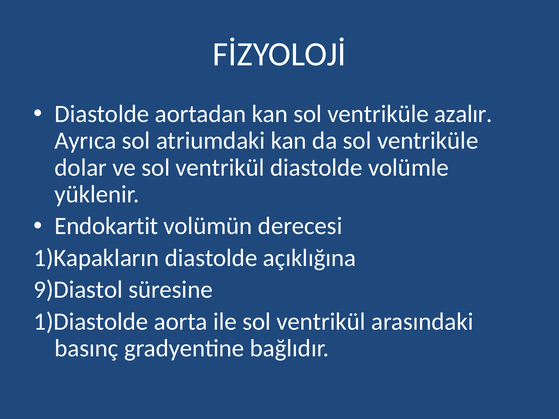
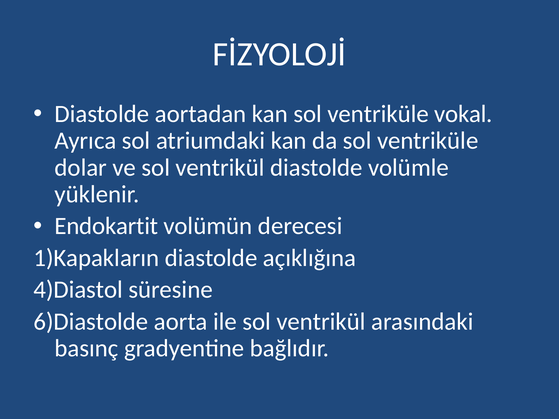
azalır: azalır -> vokal
9)Diastol: 9)Diastol -> 4)Diastol
1)Diastolde: 1)Diastolde -> 6)Diastolde
